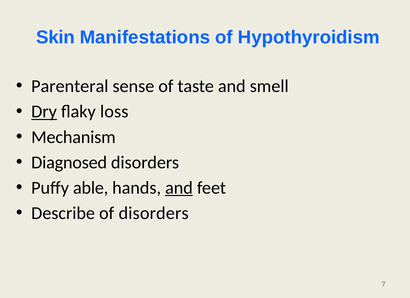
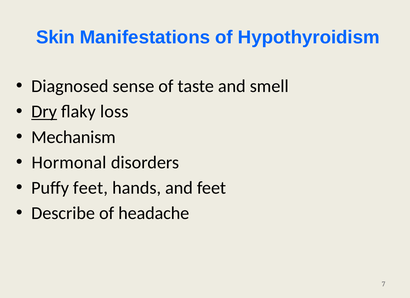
Parenteral: Parenteral -> Diagnosed
Diagnosed: Diagnosed -> Hormonal
Puffy able: able -> feet
and at (179, 188) underline: present -> none
of disorders: disorders -> headache
